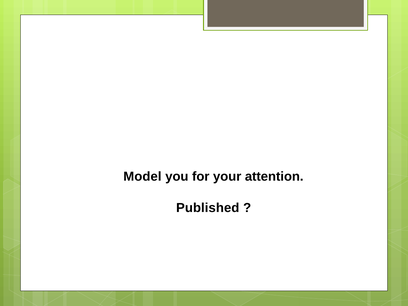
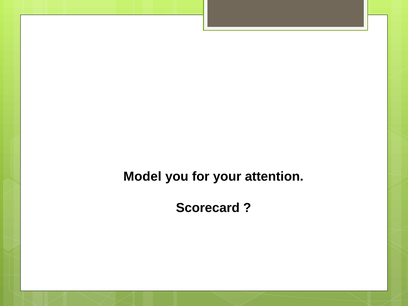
Published: Published -> Scorecard
